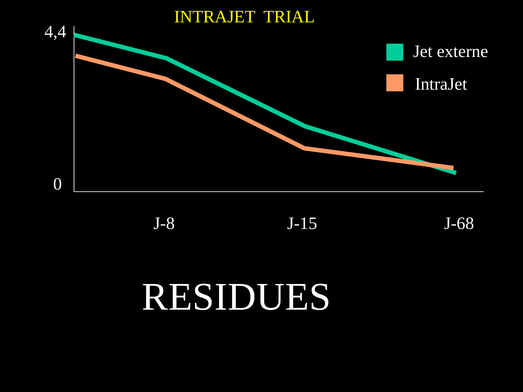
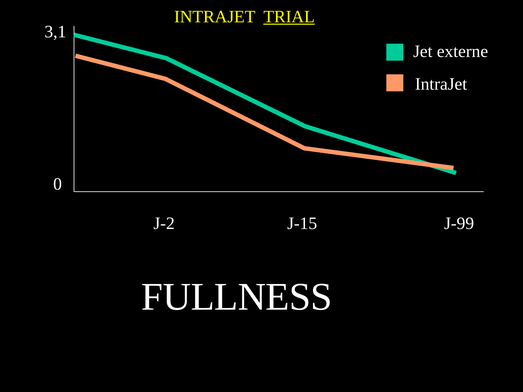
TRIAL underline: none -> present
4,4: 4,4 -> 3,1
J-8: J-8 -> J-2
J-68: J-68 -> J-99
RESIDUES: RESIDUES -> FULLNESS
